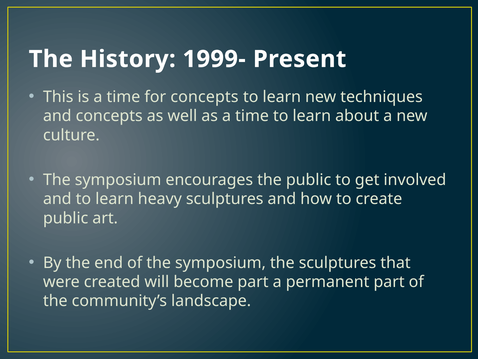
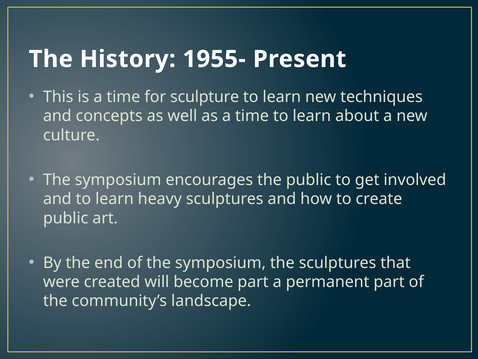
1999-: 1999- -> 1955-
for concepts: concepts -> sculpture
